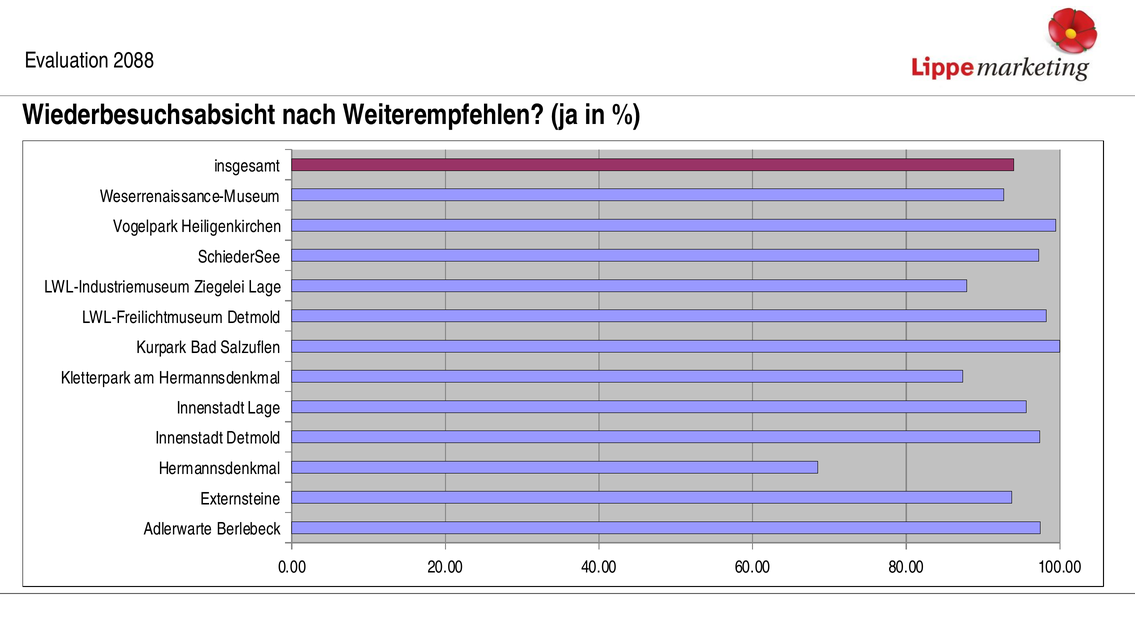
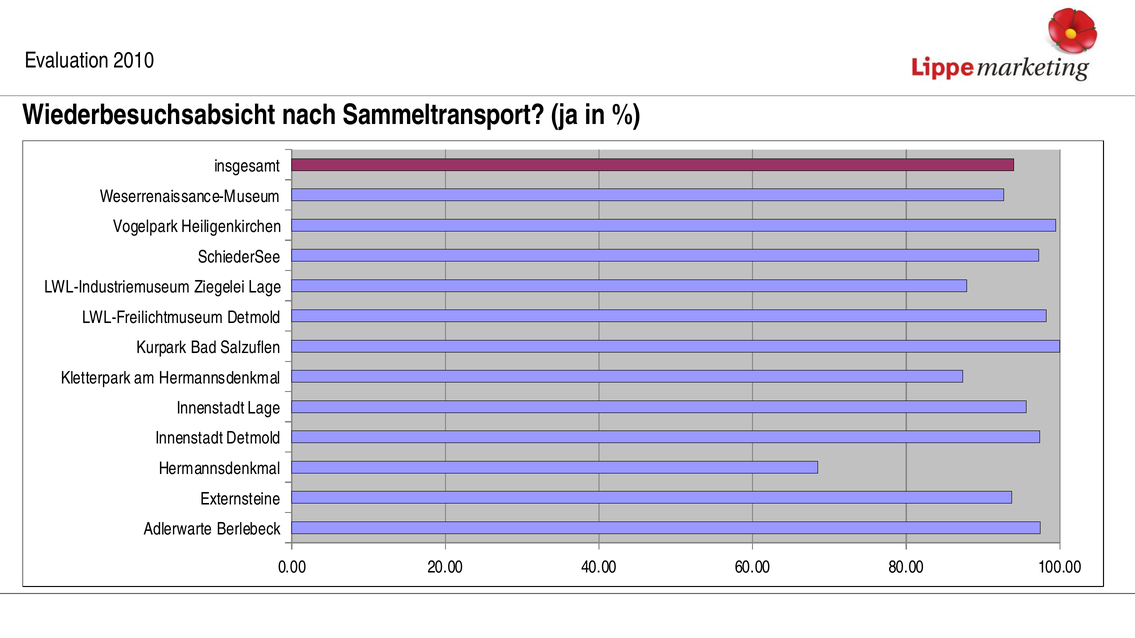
2088: 2088 -> 2010
Weiterempfehlen: Weiterempfehlen -> Sammeltransport
